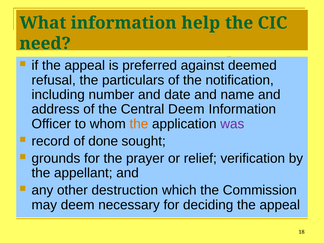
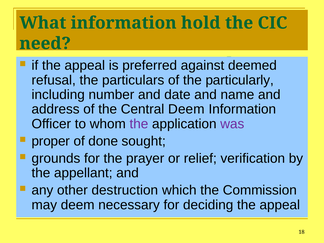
help: help -> hold
notification: notification -> particularly
the at (139, 124) colour: orange -> purple
record: record -> proper
